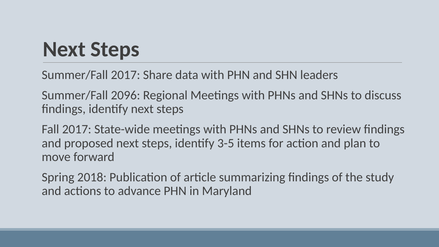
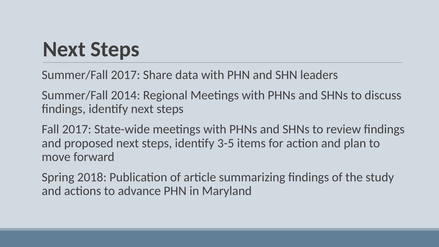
2096: 2096 -> 2014
